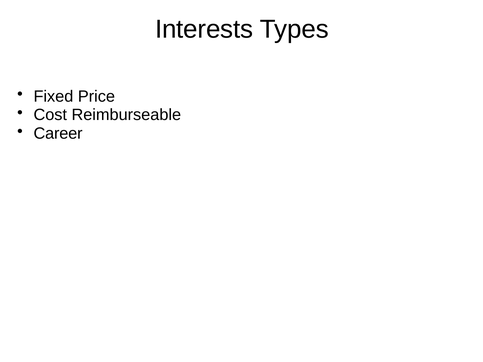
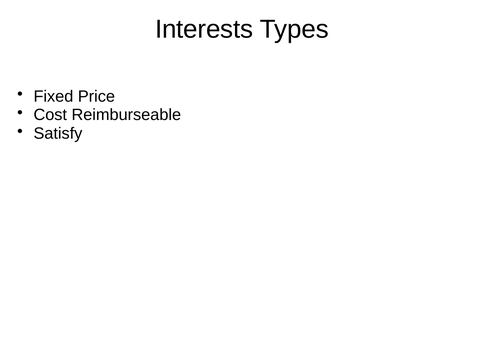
Career: Career -> Satisfy
